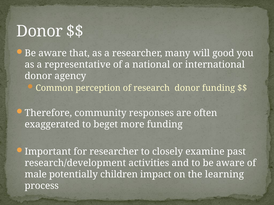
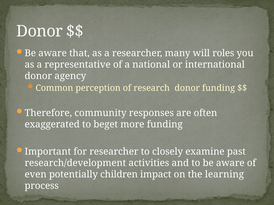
good: good -> roles
male: male -> even
